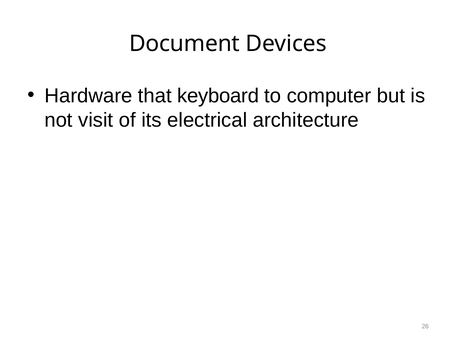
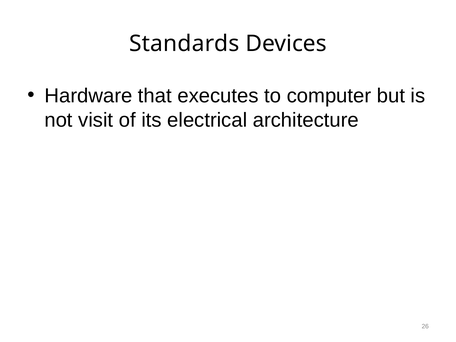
Document: Document -> Standards
keyboard: keyboard -> executes
